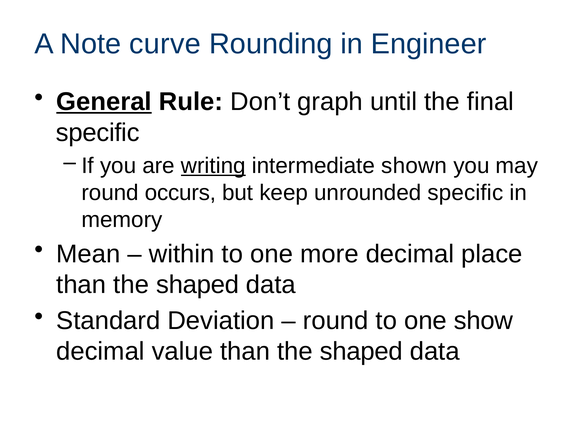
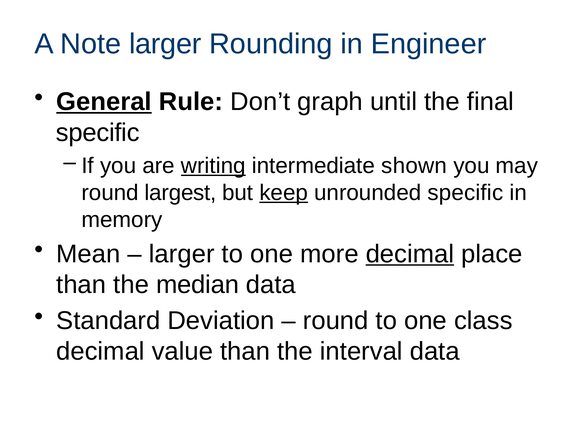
Note curve: curve -> larger
occurs: occurs -> largest
keep underline: none -> present
within at (182, 254): within -> larger
decimal at (410, 254) underline: none -> present
shaped at (198, 285): shaped -> median
show: show -> class
shaped at (361, 351): shaped -> interval
